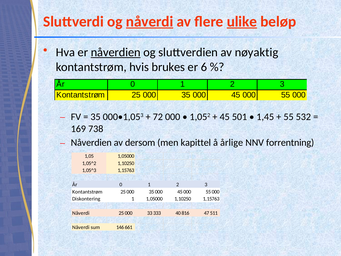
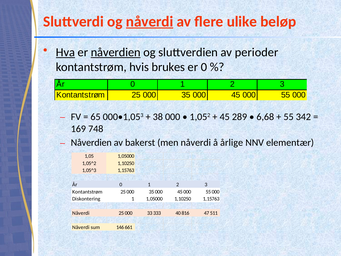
ulike underline: present -> none
Hva underline: none -> present
nøyaktig: nøyaktig -> perioder
er 6: 6 -> 0
35 at (95, 117): 35 -> 65
72: 72 -> 38
501: 501 -> 289
1,45: 1,45 -> 6,68
532: 532 -> 342
738: 738 -> 748
dersom: dersom -> bakerst
men kapittel: kapittel -> nåverdi
forrentning: forrentning -> elementær
